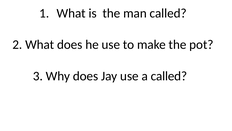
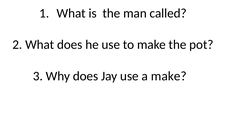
a called: called -> make
